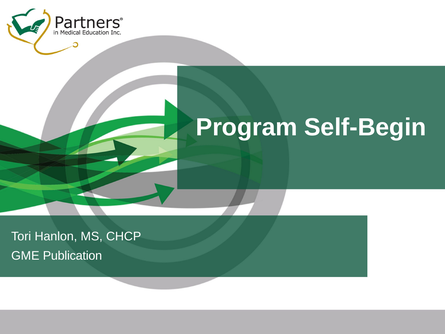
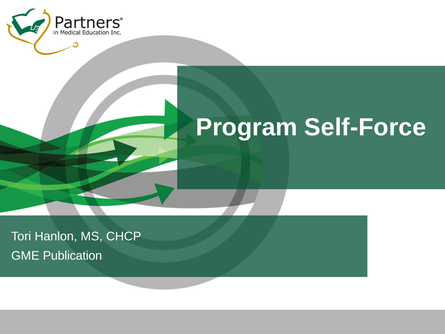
Self-Begin: Self-Begin -> Self-Force
